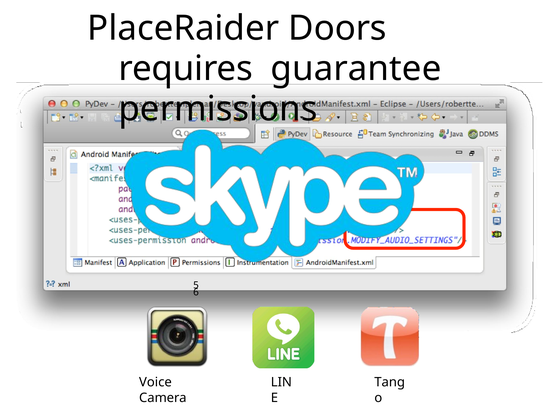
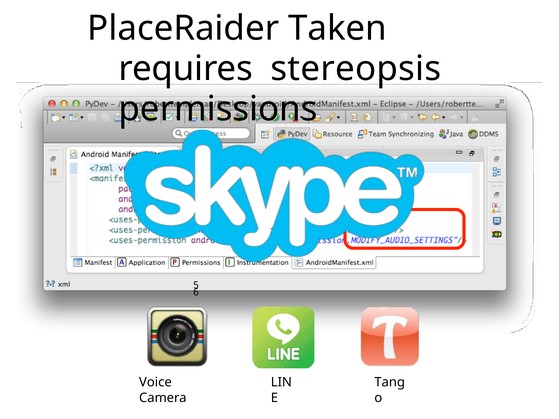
Doors: Doors -> Taken
guarantee: guarantee -> stereopsis
